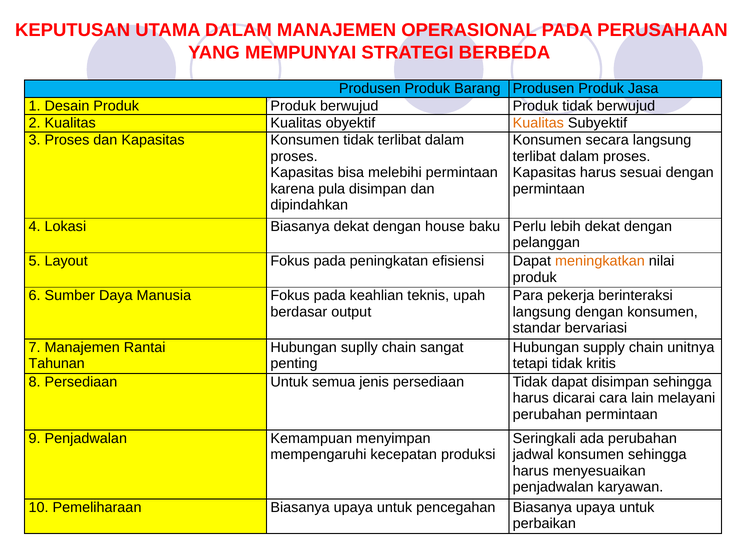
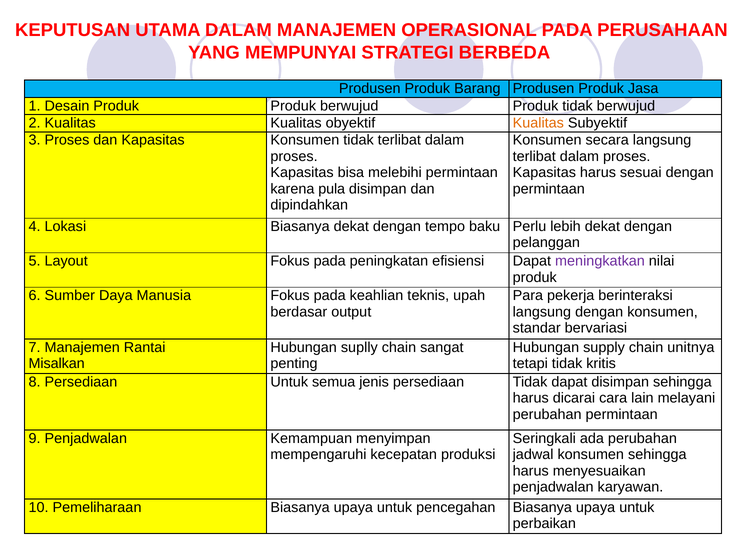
house: house -> tempo
meningkatkan colour: orange -> purple
Tahunan: Tahunan -> Misalkan
